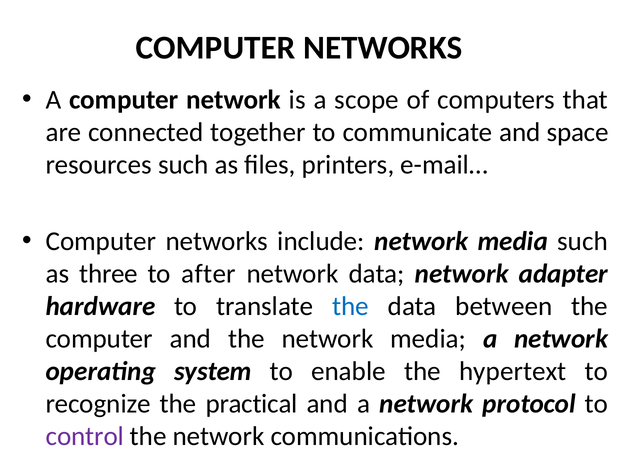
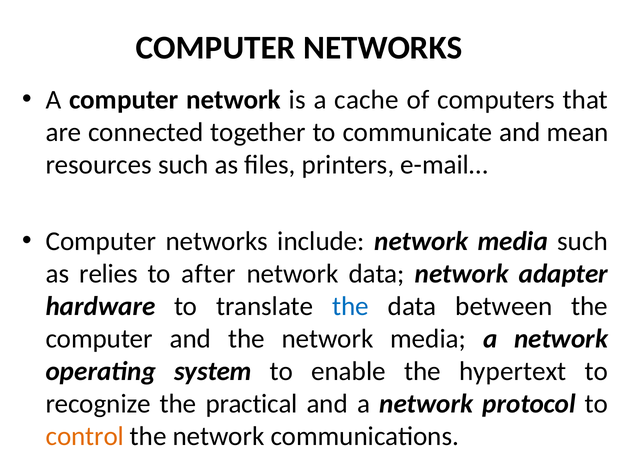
scope: scope -> cache
space: space -> mean
three: three -> relies
control colour: purple -> orange
